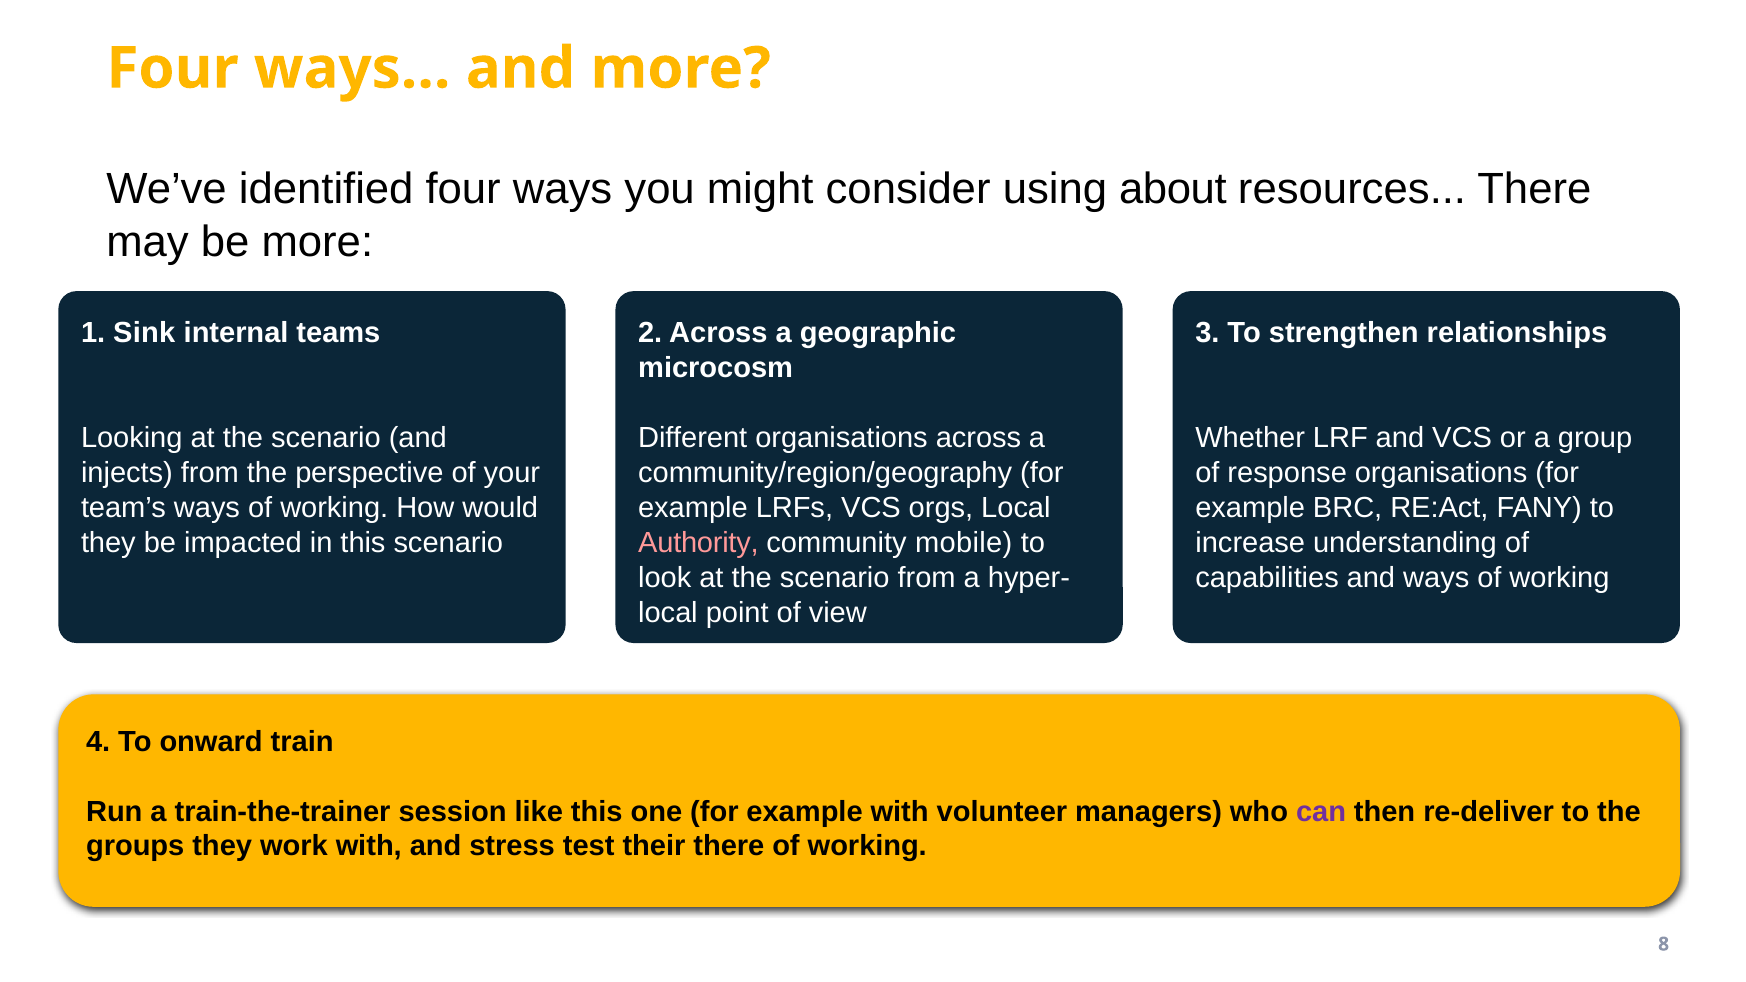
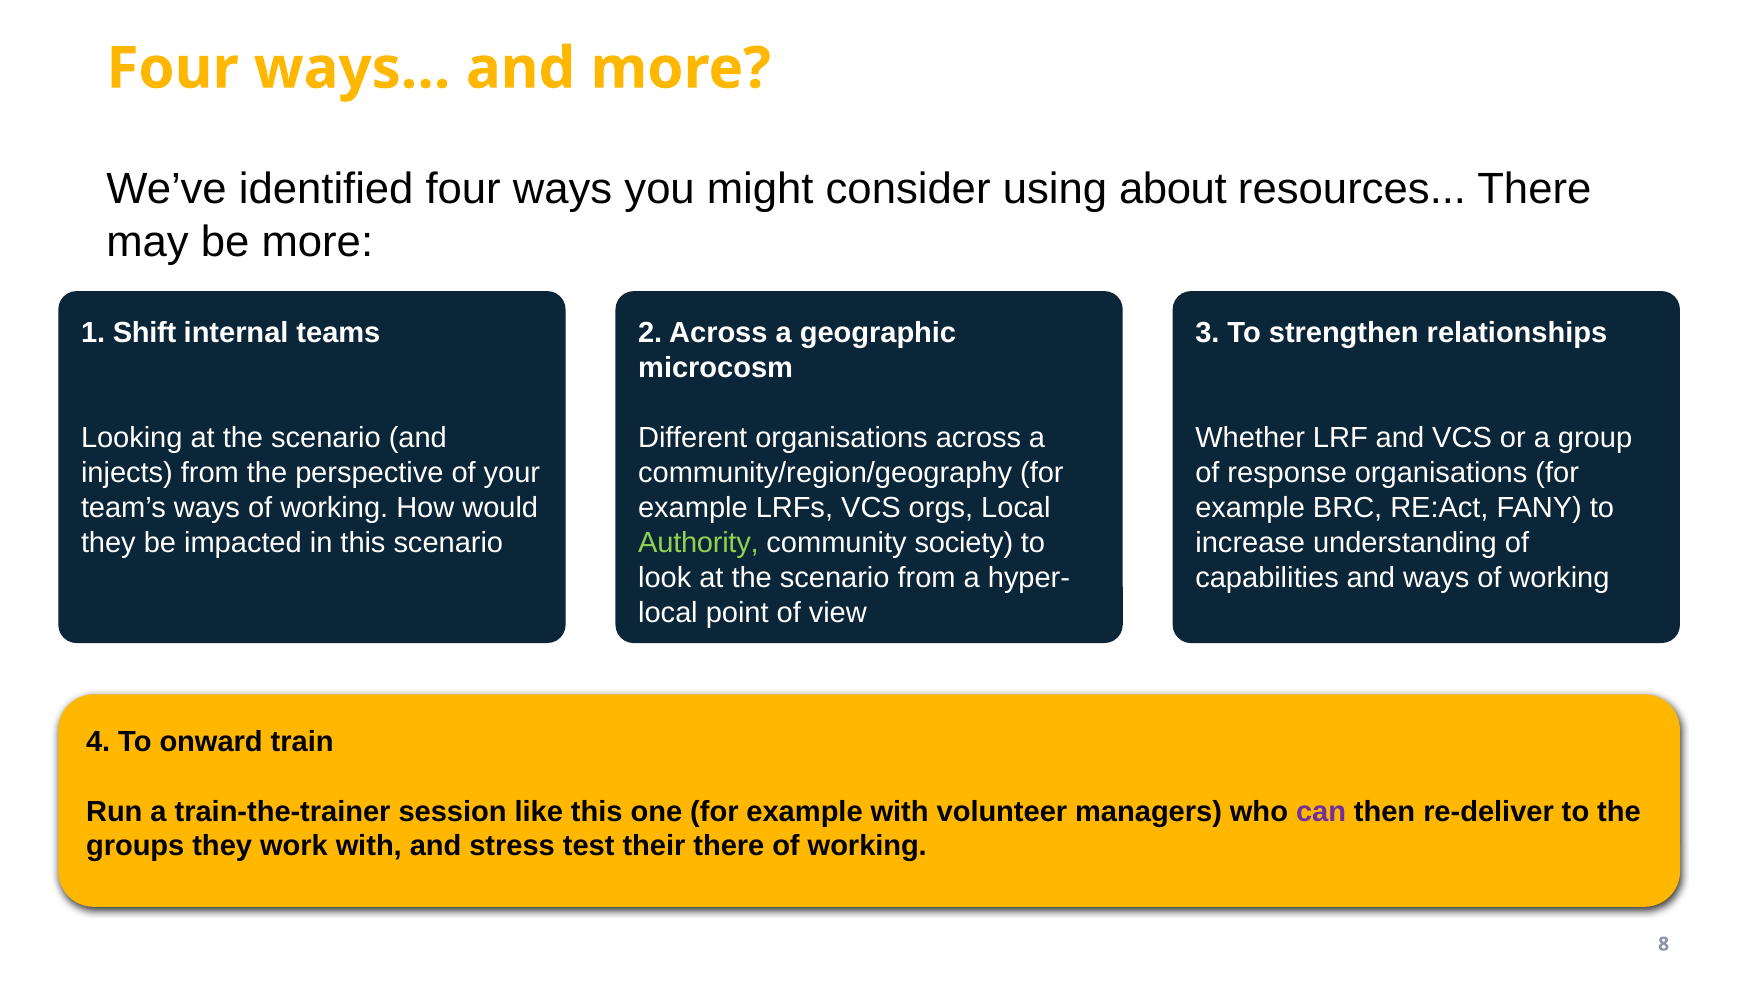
Sink: Sink -> Shift
Authority colour: pink -> light green
mobile: mobile -> society
